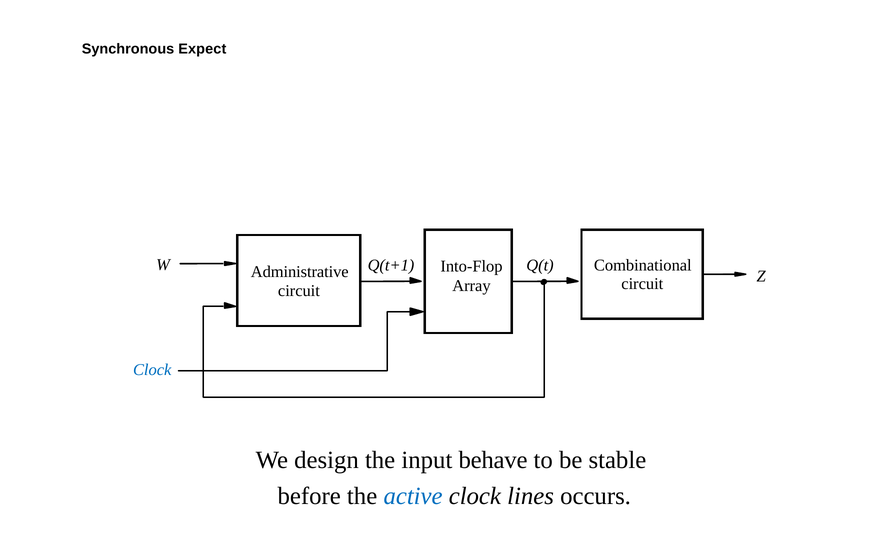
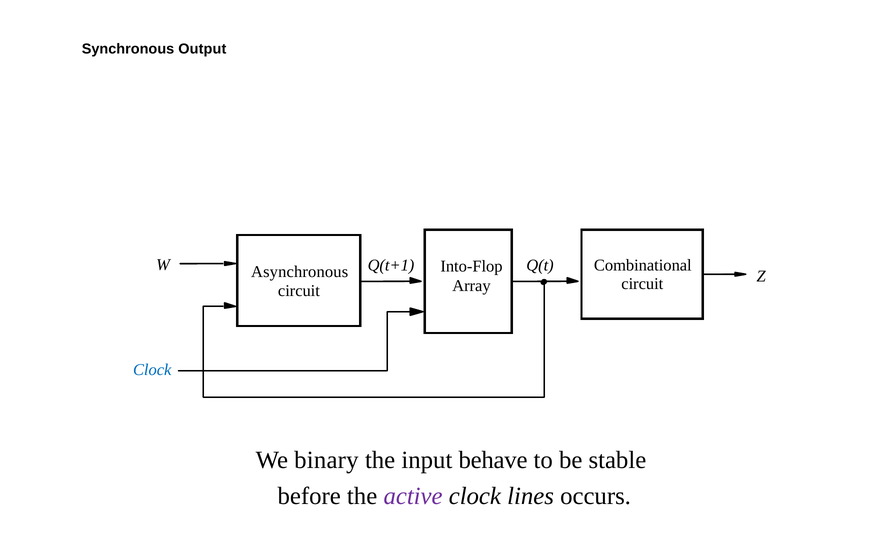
Expect: Expect -> Output
Administrative: Administrative -> Asynchronous
design: design -> binary
active colour: blue -> purple
